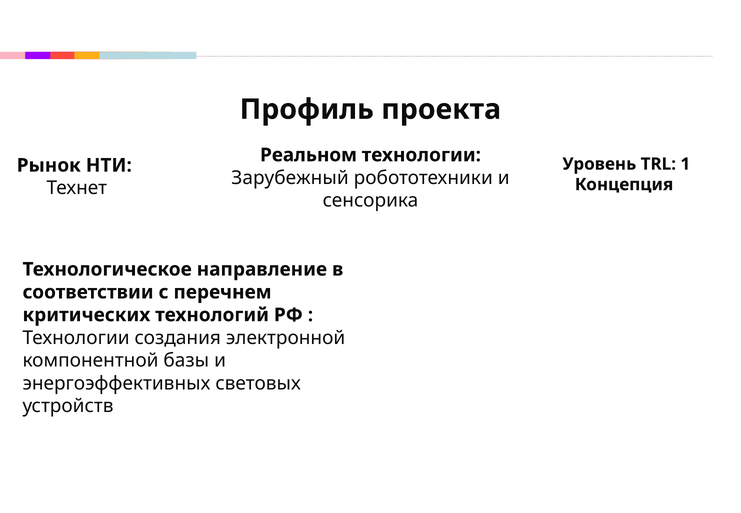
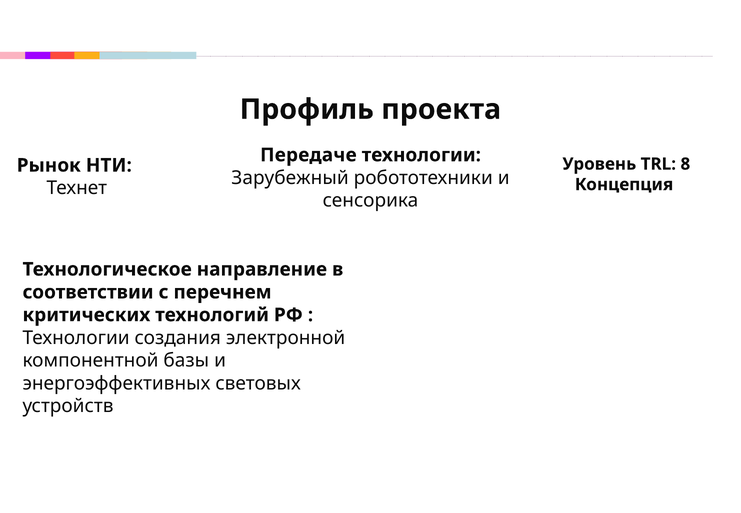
Реальном: Реальном -> Передаче
1: 1 -> 8
